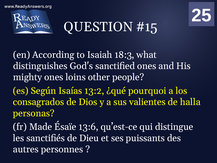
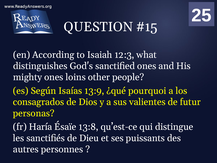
18:3: 18:3 -> 12:3
13:2: 13:2 -> 13:9
halla: halla -> futur
Made: Made -> Haría
13:6: 13:6 -> 13:8
